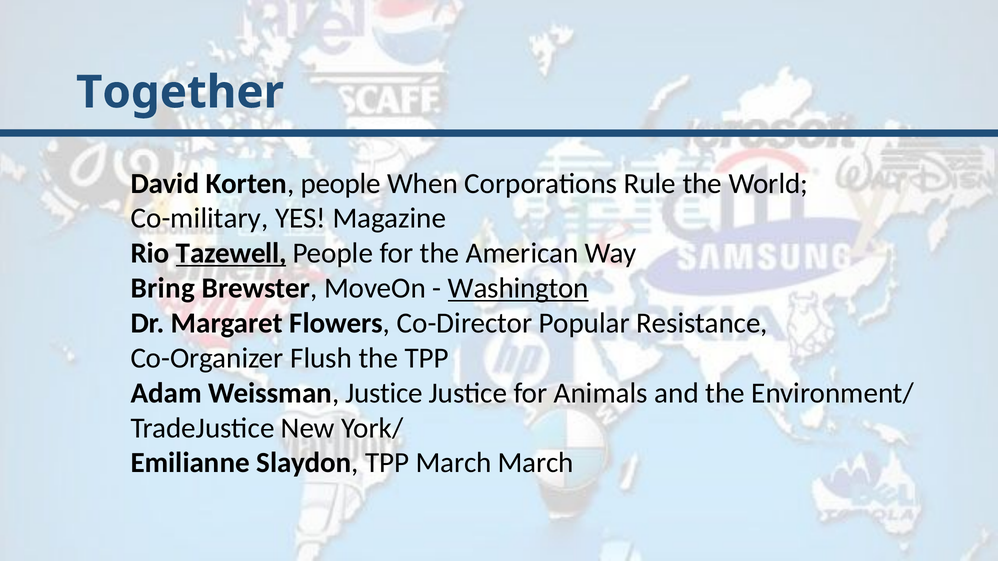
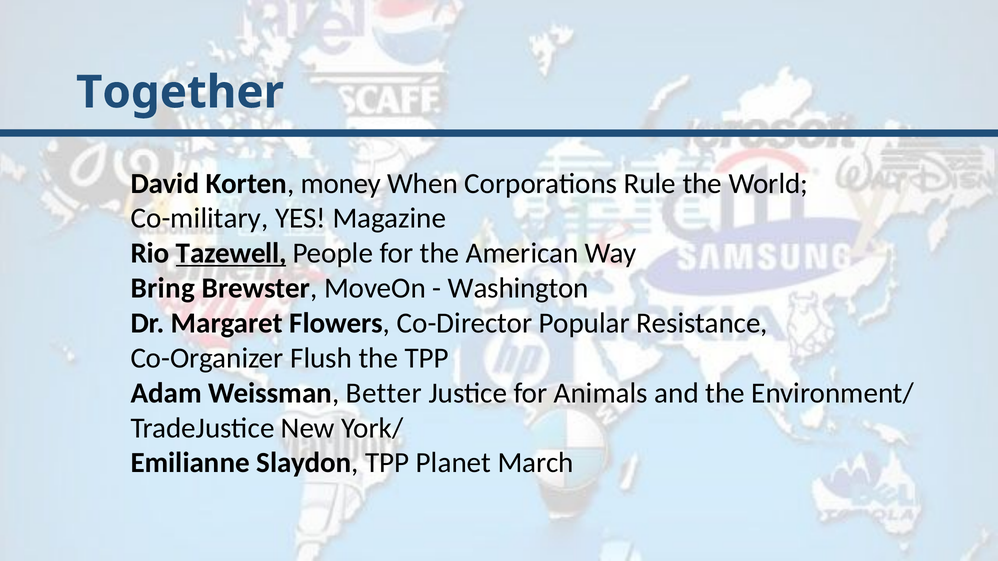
Korten people: people -> money
Washington underline: present -> none
Weissman Justice: Justice -> Better
TPP March: March -> Planet
